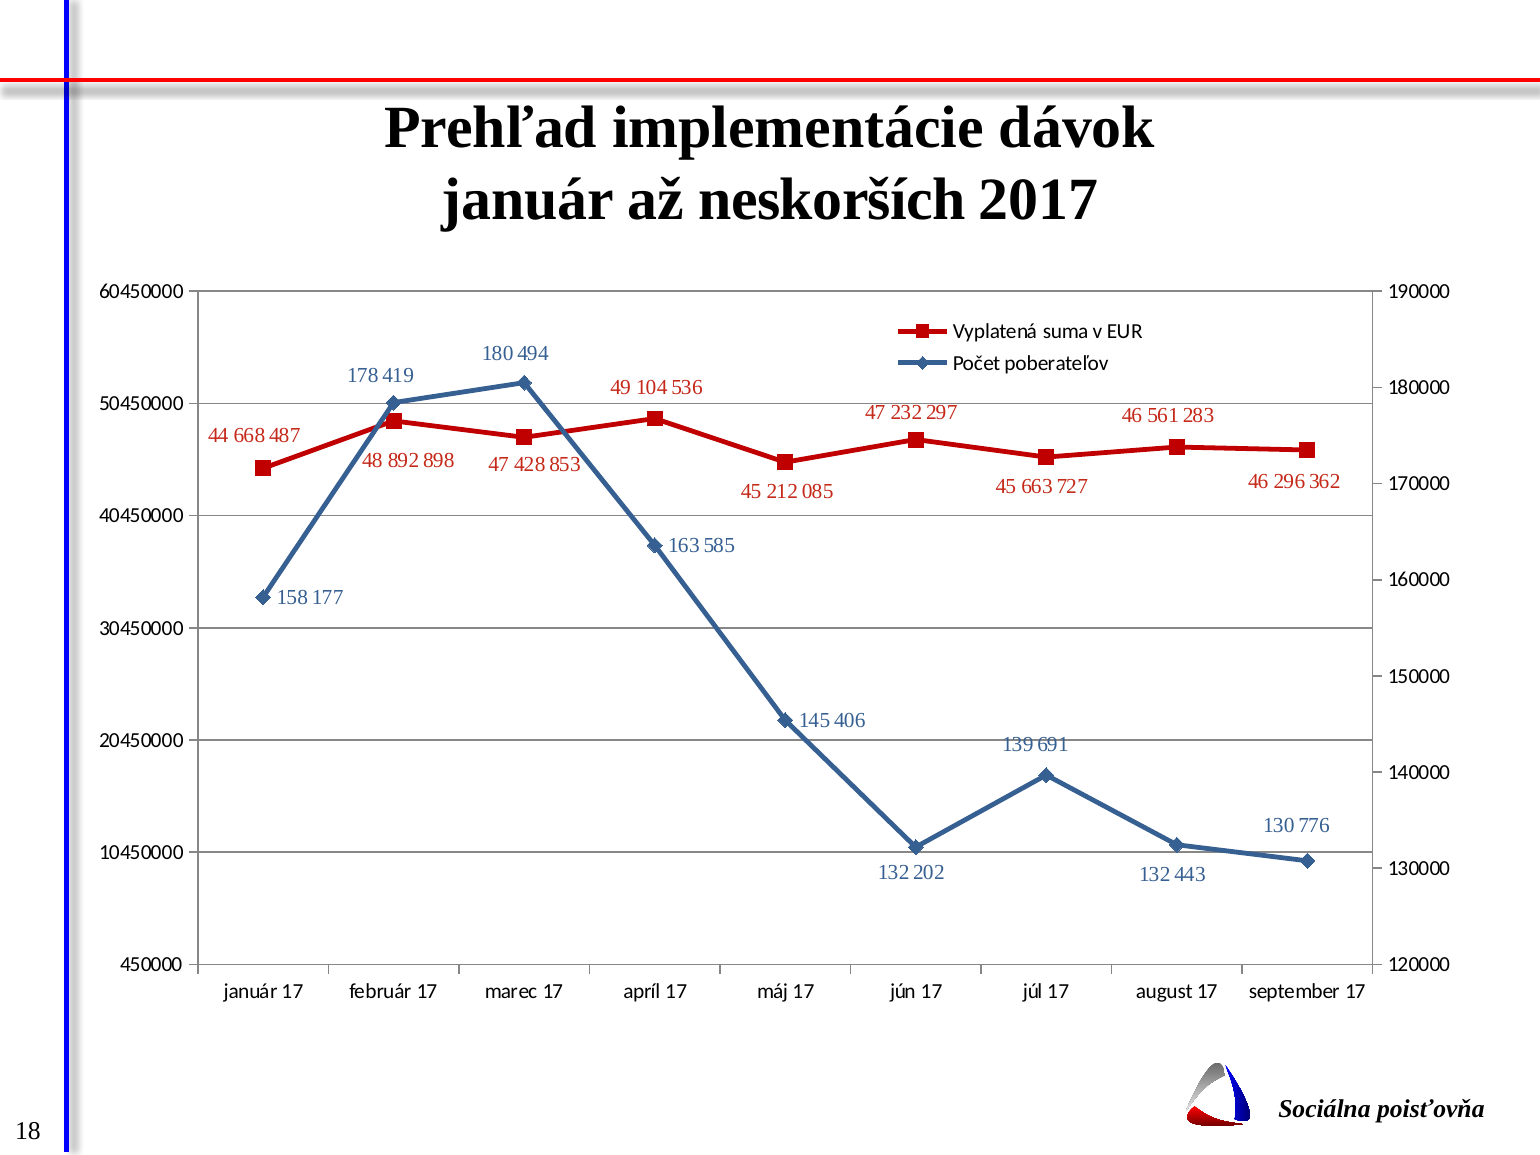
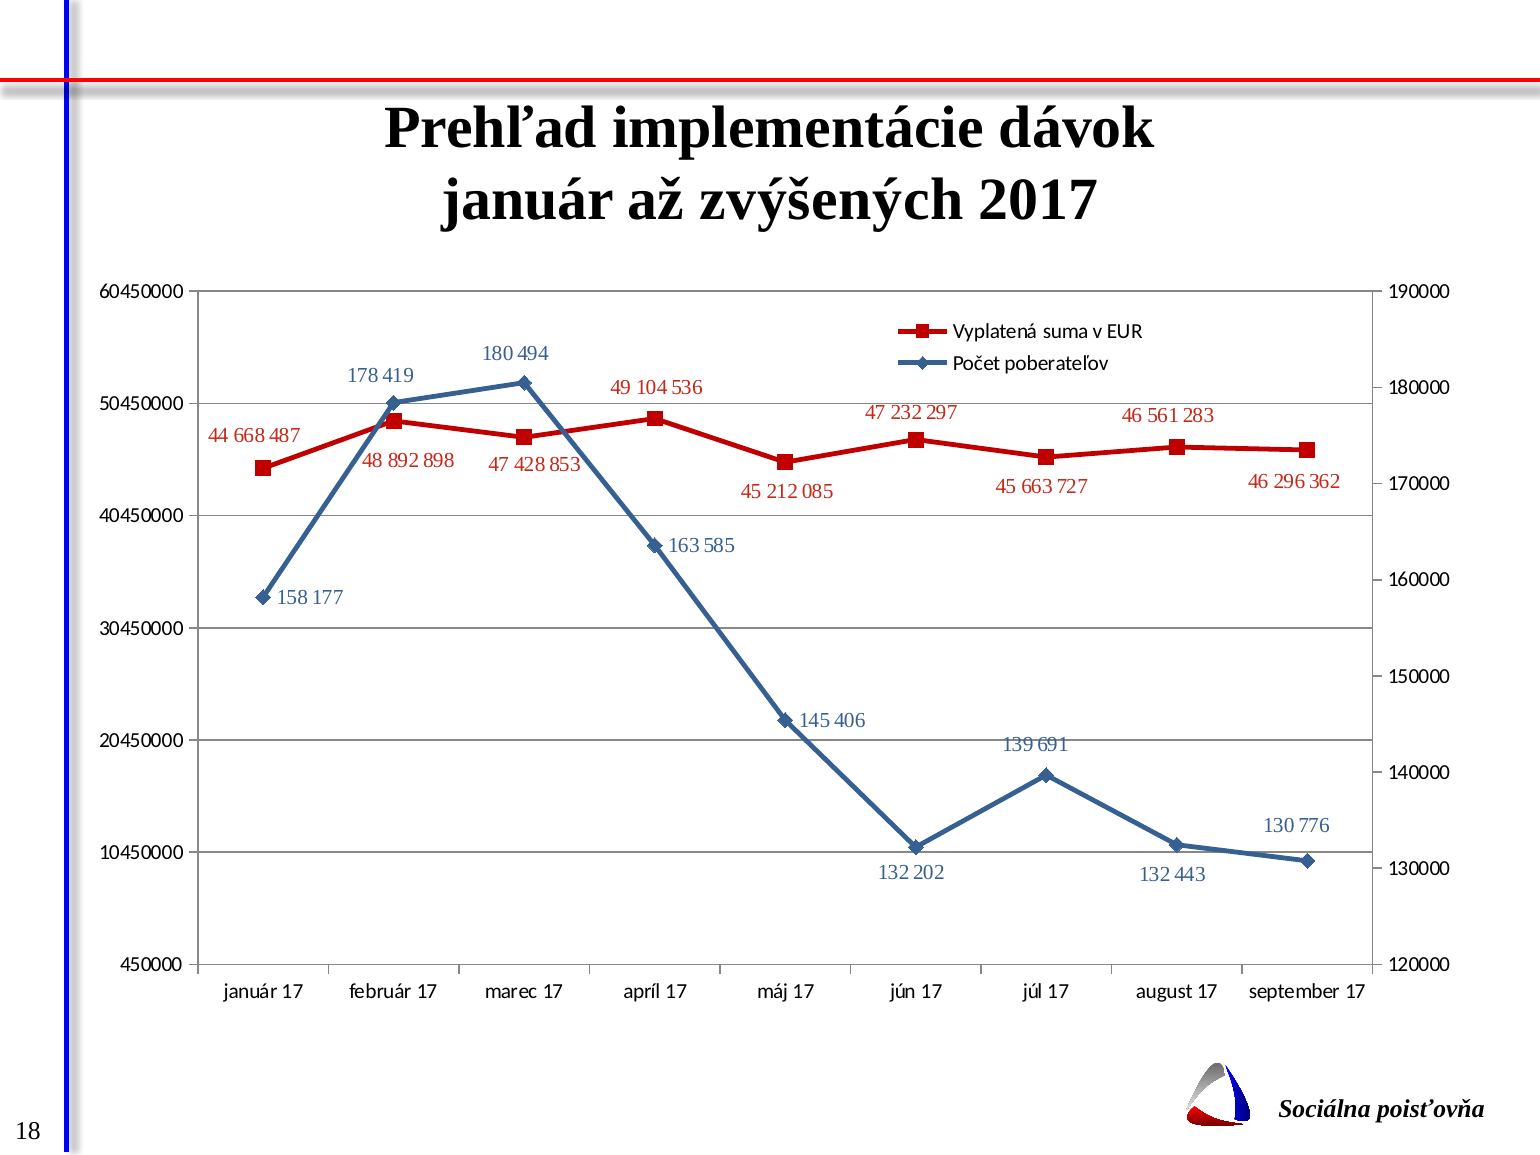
neskorších: neskorších -> zvýšených
